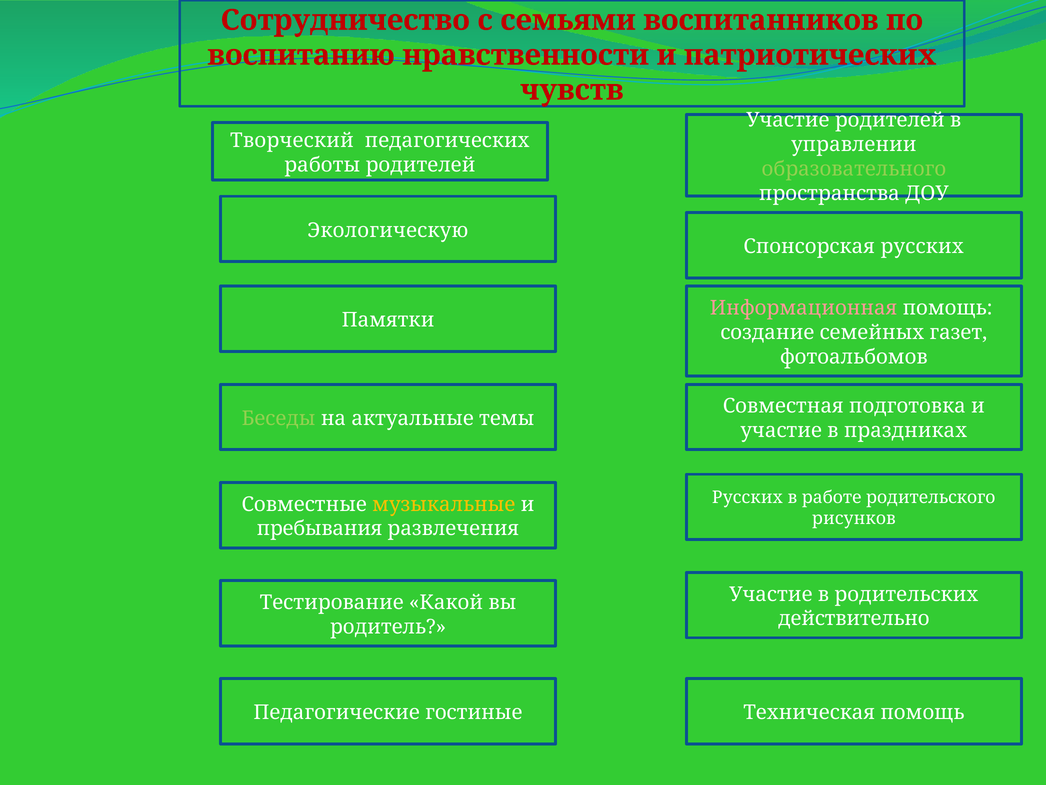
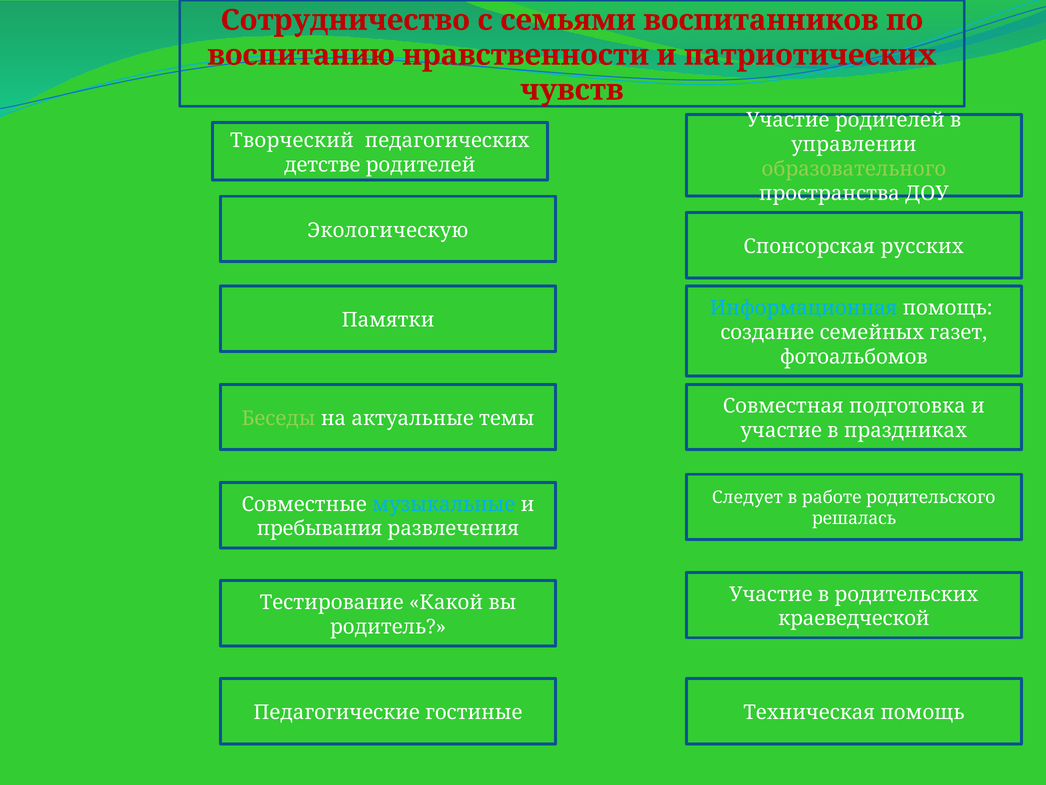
работы: работы -> детстве
Информационная colour: pink -> light blue
Русских at (747, 497): Русских -> Следует
музыкальные colour: yellow -> light blue
рисунков: рисунков -> решалась
действительно: действительно -> краеведческой
